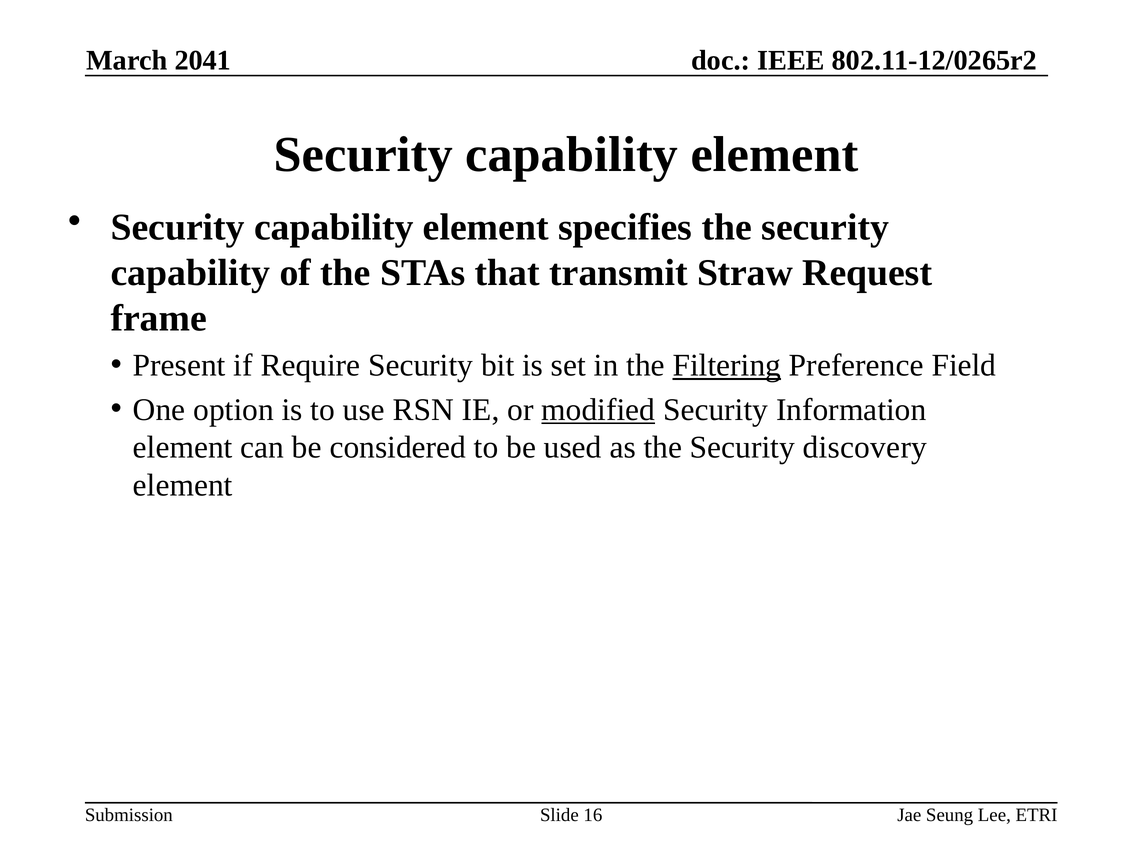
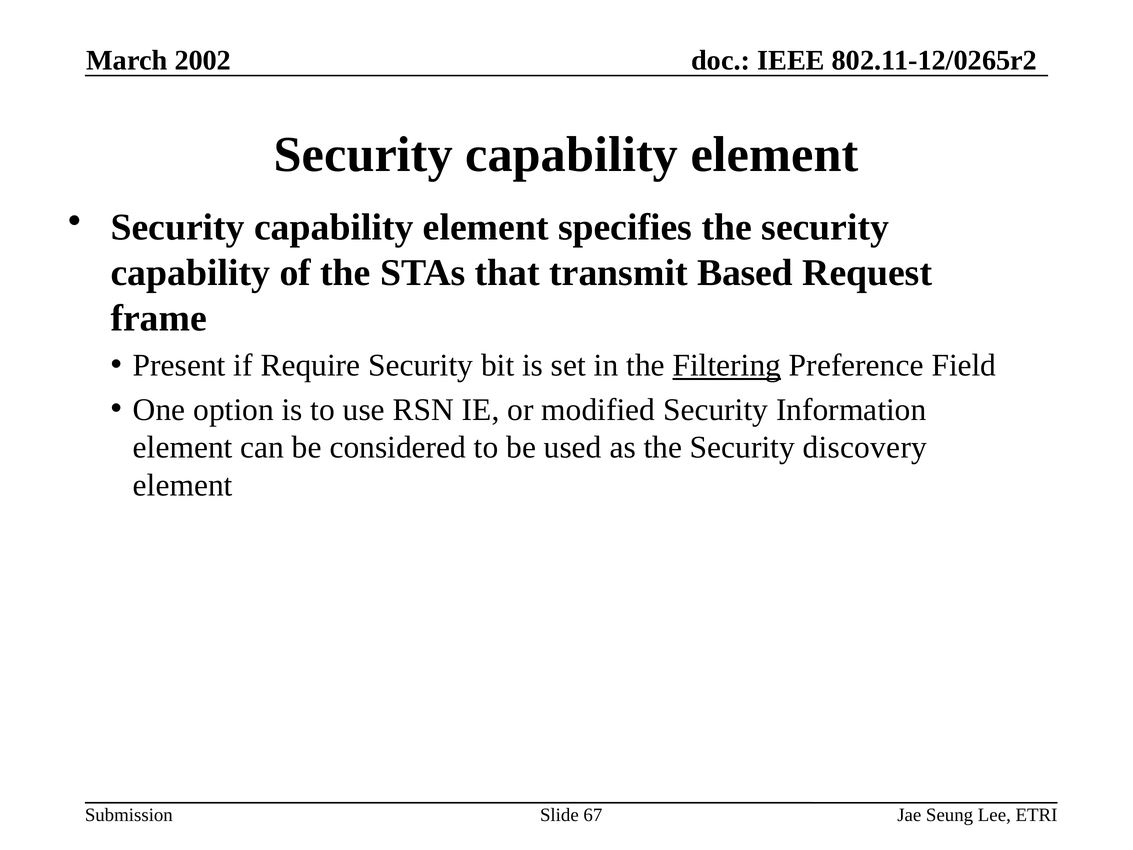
2041: 2041 -> 2002
Straw: Straw -> Based
modified underline: present -> none
16: 16 -> 67
